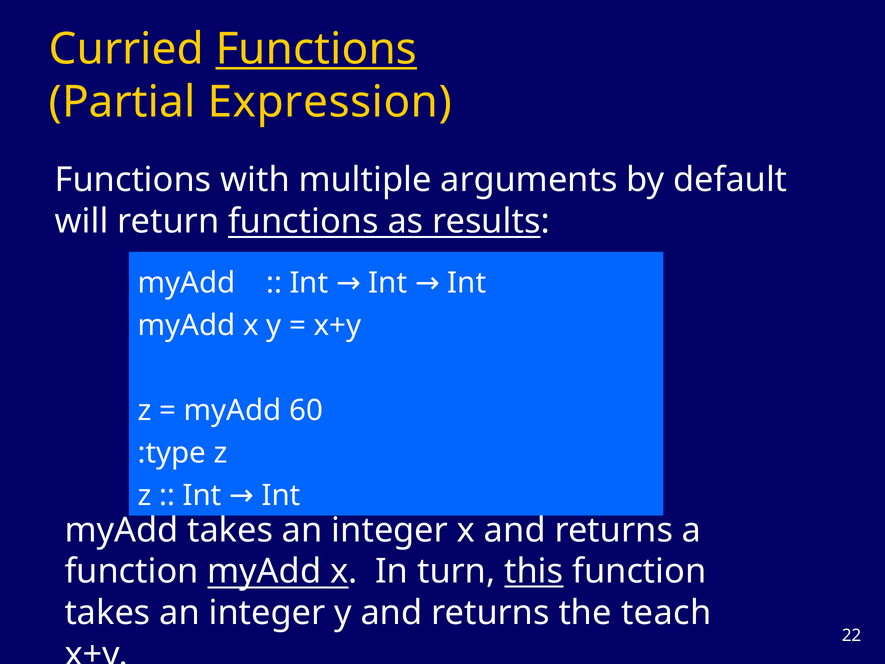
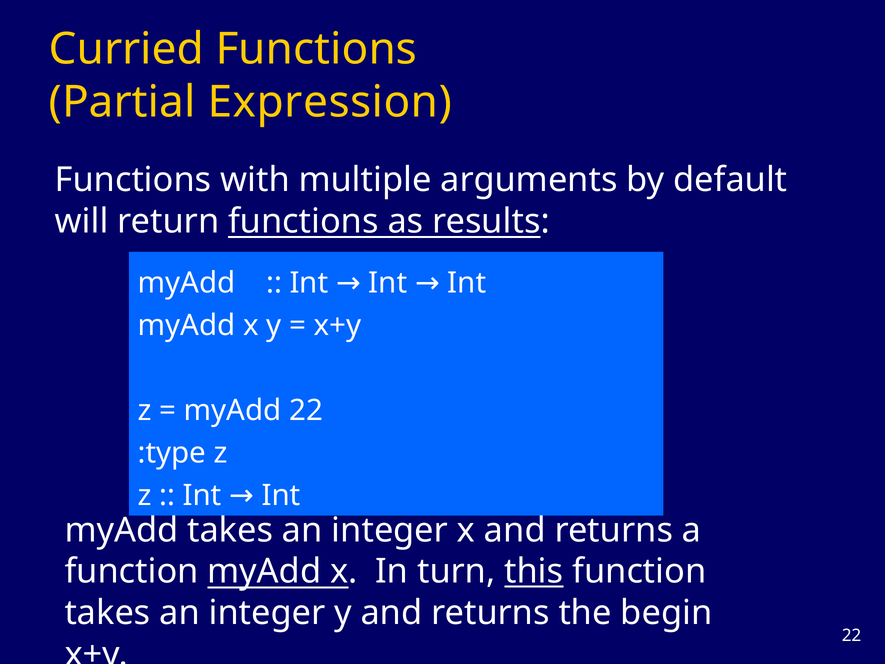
Functions at (316, 49) underline: present -> none
myAdd 60: 60 -> 22
teach: teach -> begin
